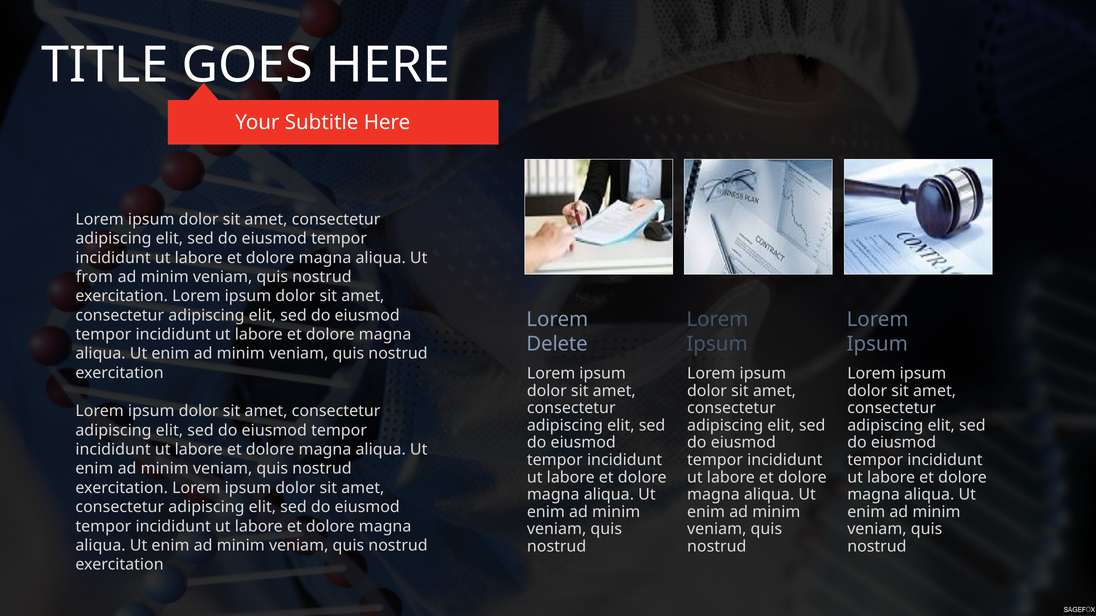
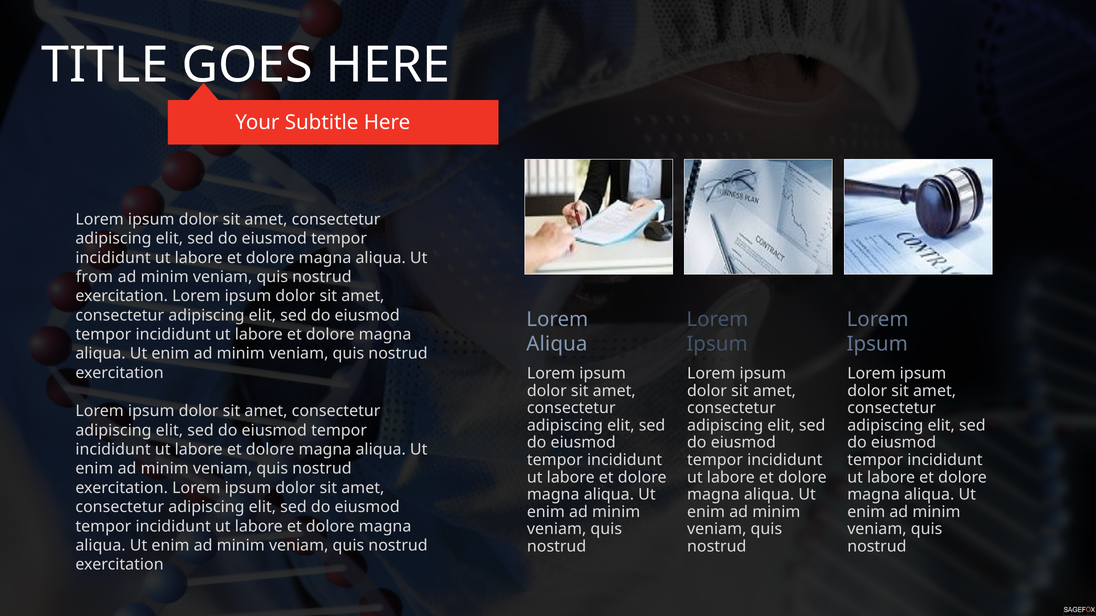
Delete at (557, 344): Delete -> Aliqua
